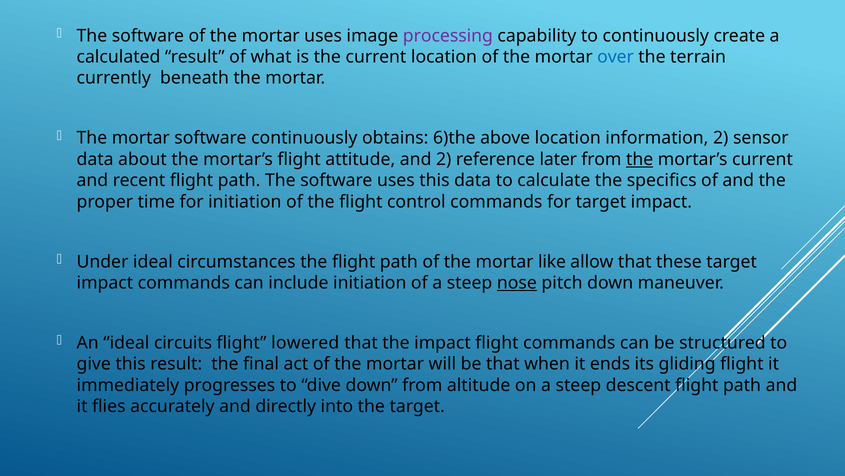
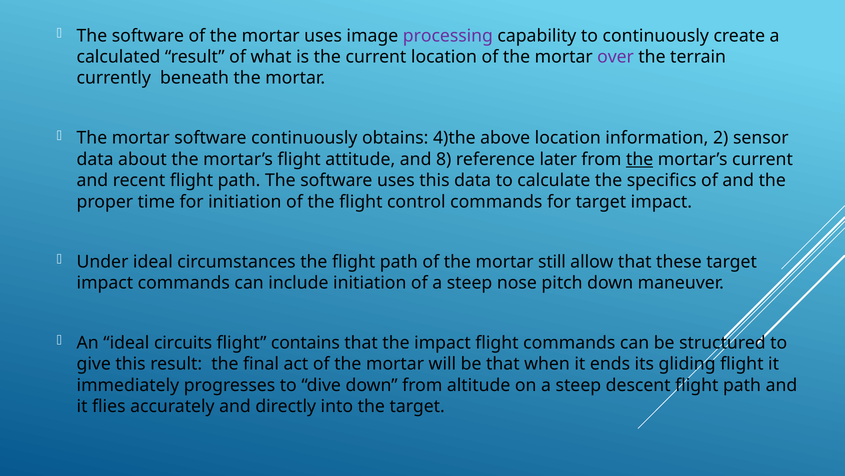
over colour: blue -> purple
6)the: 6)the -> 4)the
and 2: 2 -> 8
like: like -> still
nose underline: present -> none
lowered: lowered -> contains
